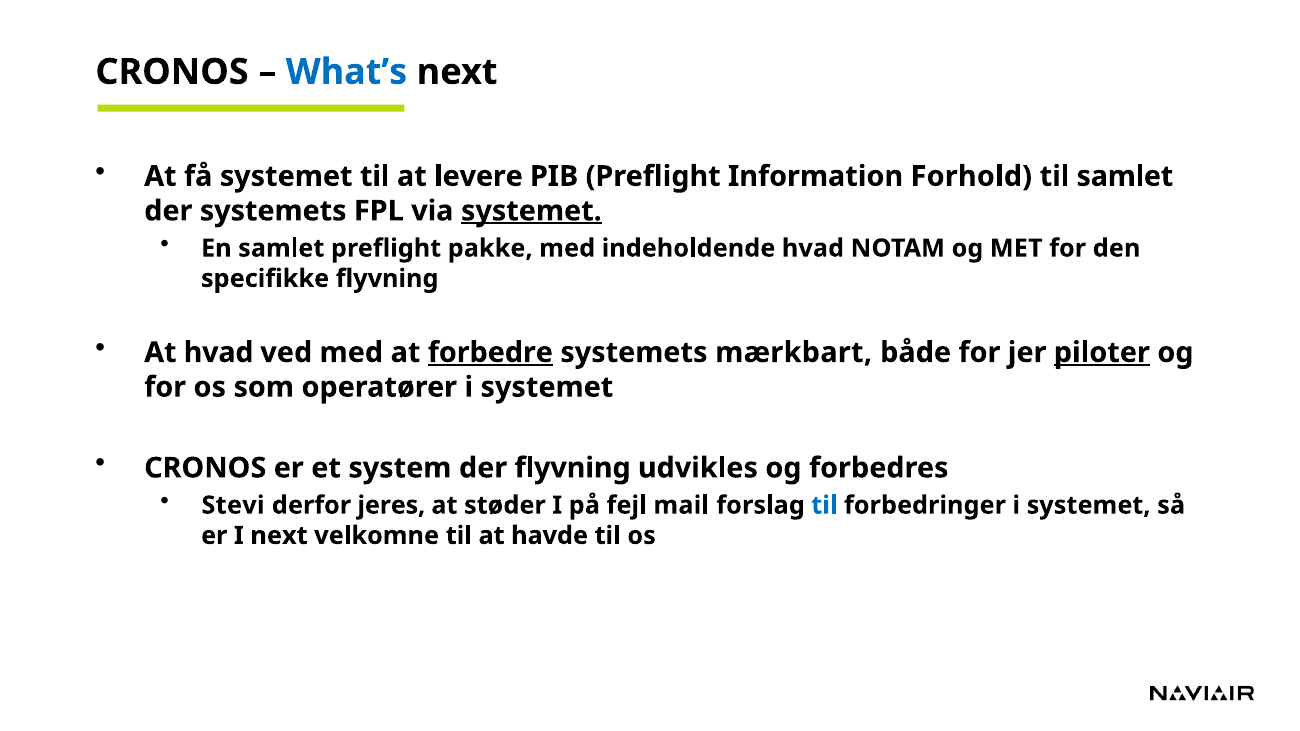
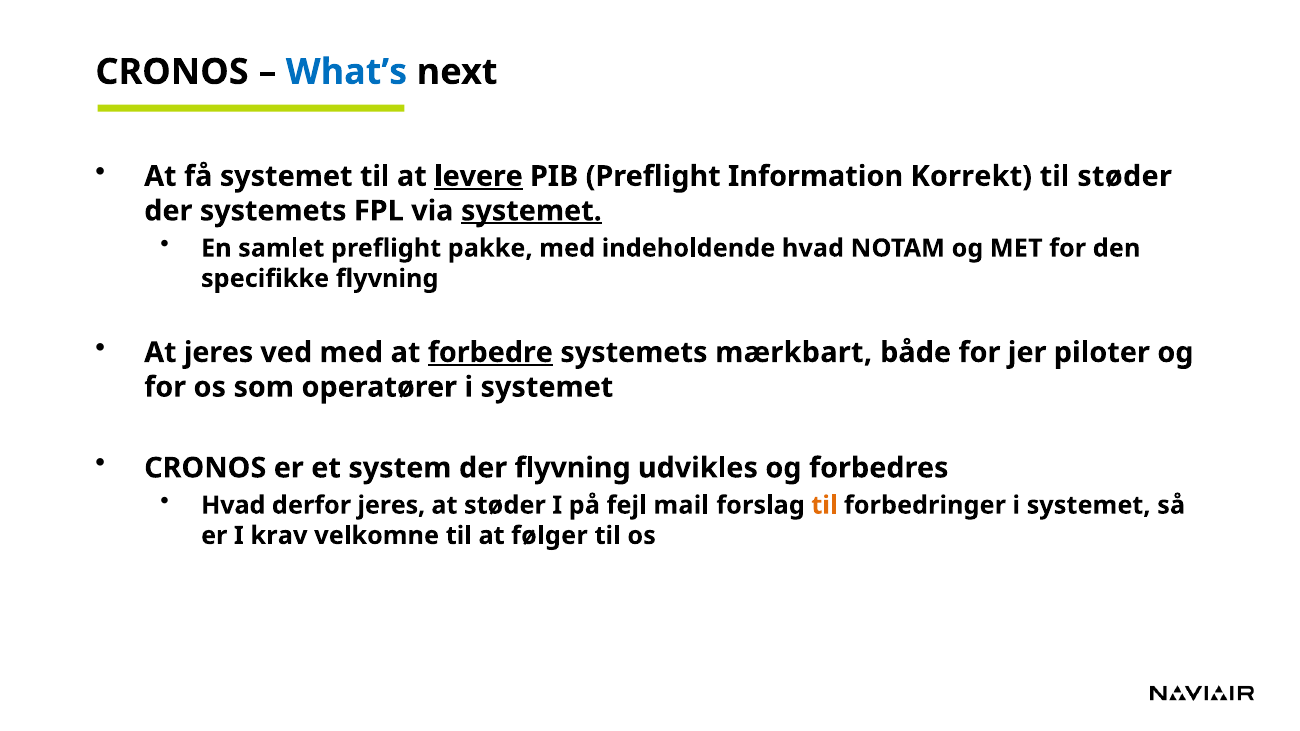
levere underline: none -> present
Forhold: Forhold -> Korrekt
til samlet: samlet -> støder
At hvad: hvad -> jeres
piloter underline: present -> none
Stevi at (233, 505): Stevi -> Hvad
til at (824, 505) colour: blue -> orange
I next: next -> krav
havde: havde -> følger
